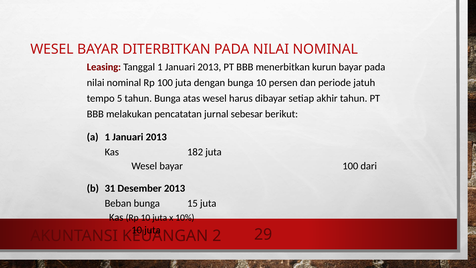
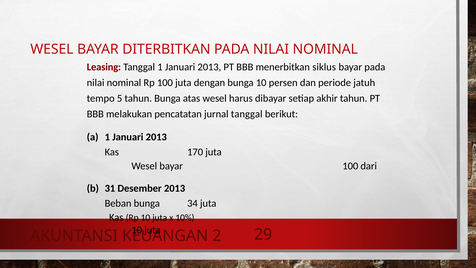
kurun: kurun -> siklus
jurnal sebesar: sebesar -> tanggal
182: 182 -> 170
15: 15 -> 34
